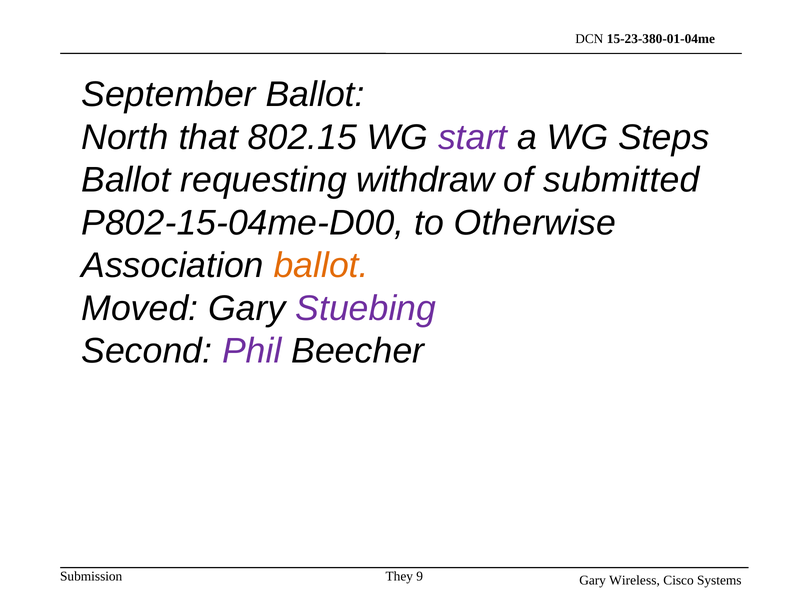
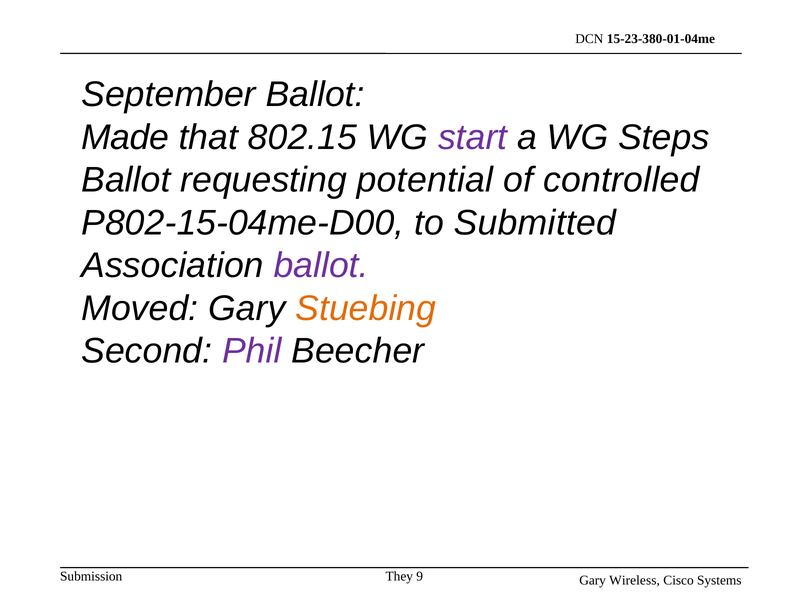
North: North -> Made
withdraw: withdraw -> potential
submitted: submitted -> controlled
Otherwise: Otherwise -> Submitted
ballot at (321, 266) colour: orange -> purple
Stuebing colour: purple -> orange
